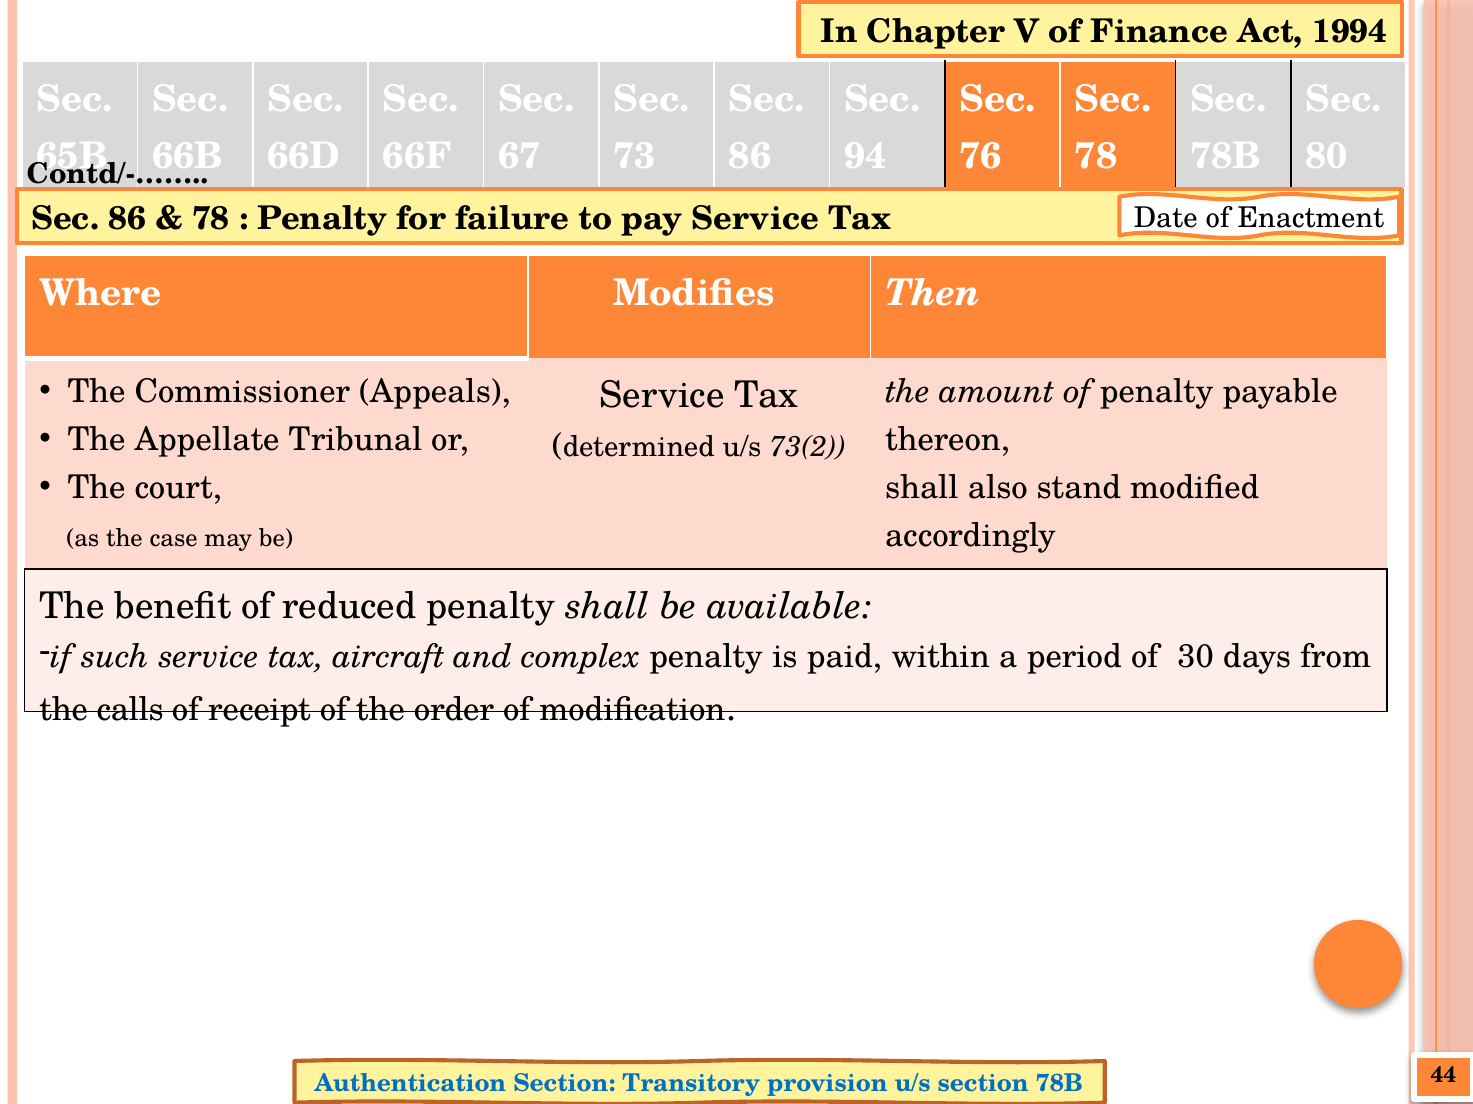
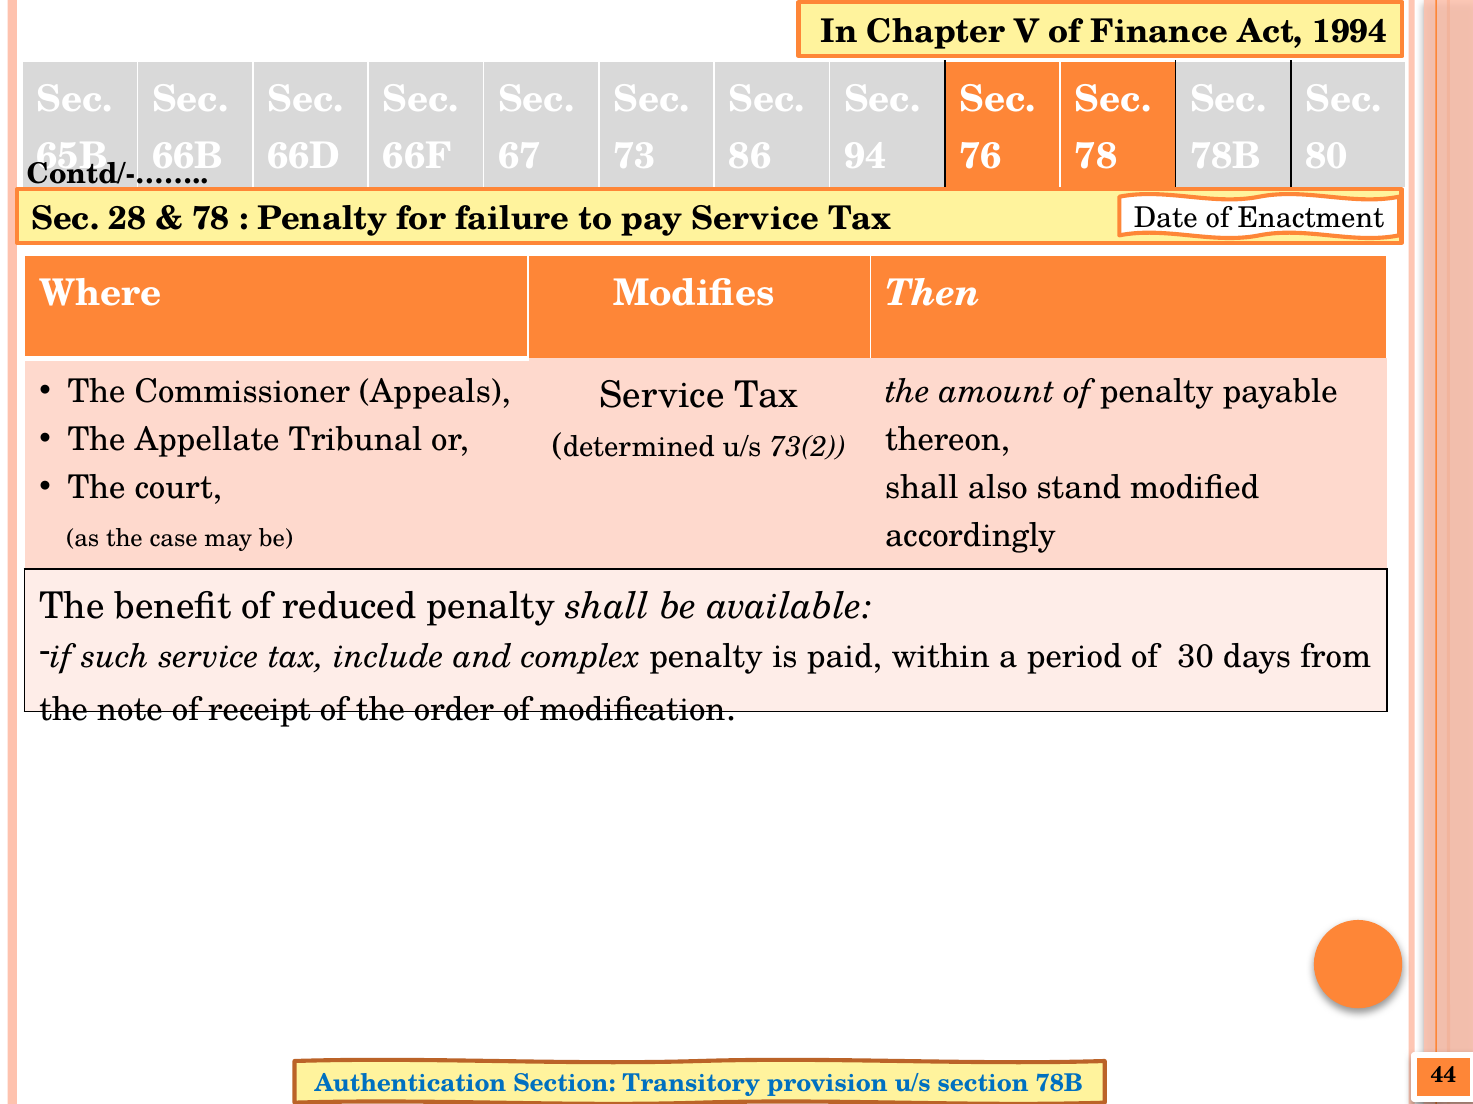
86 at (127, 219): 86 -> 28
aircraft: aircraft -> include
calls: calls -> note
